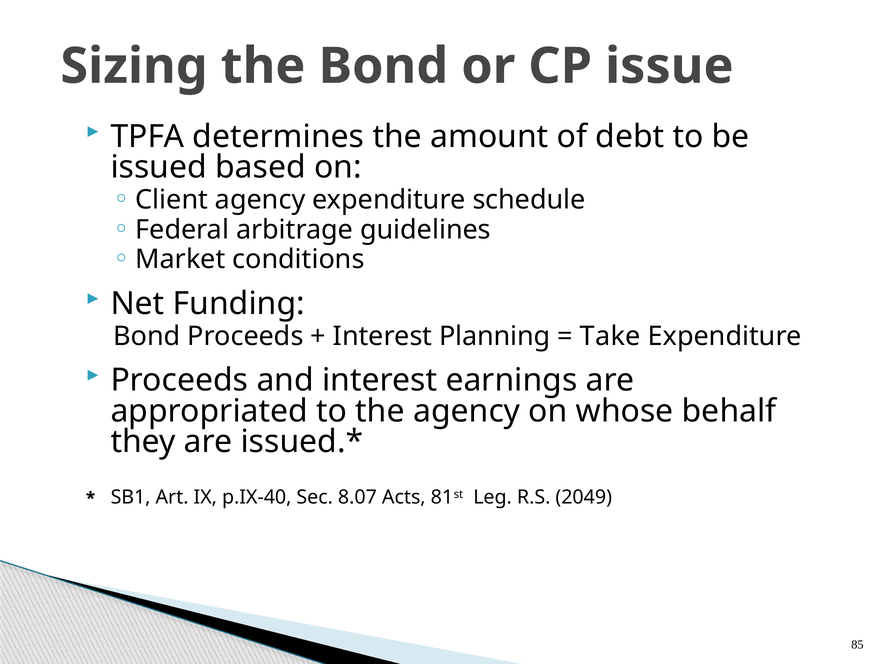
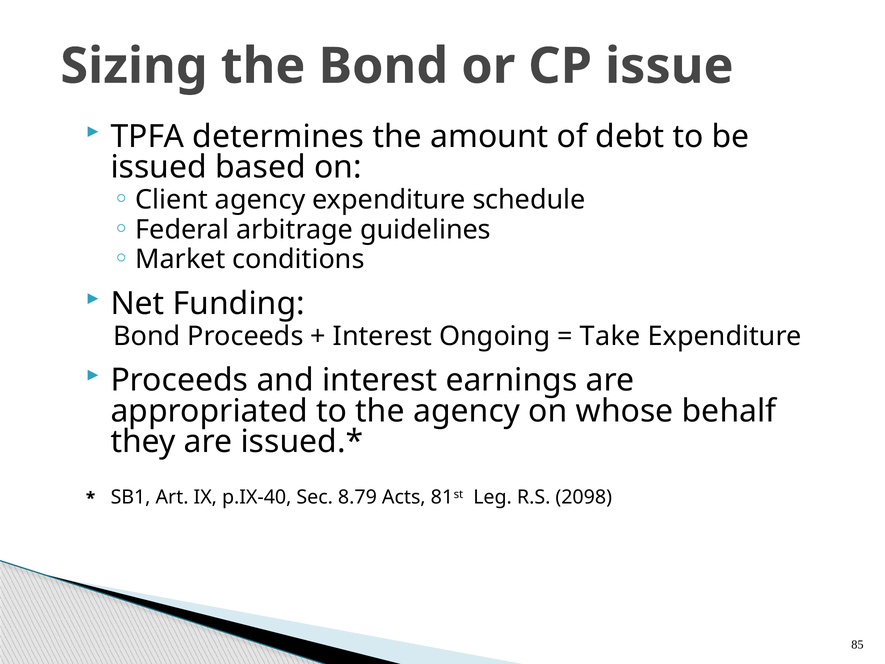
Planning: Planning -> Ongoing
8.07: 8.07 -> 8.79
2049: 2049 -> 2098
